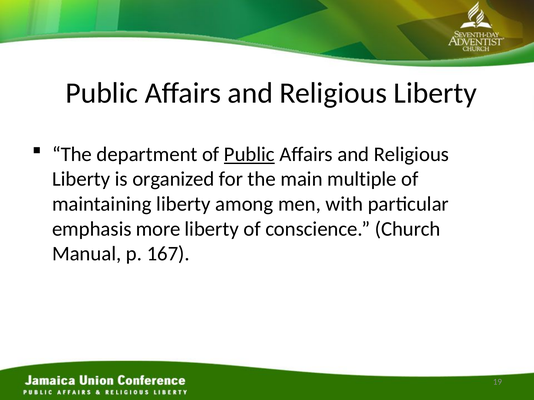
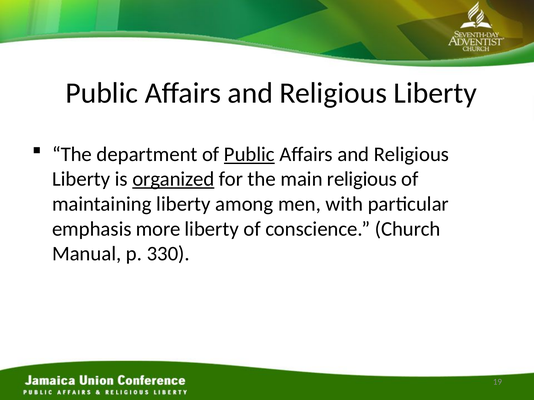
organized underline: none -> present
main multiple: multiple -> religious
167: 167 -> 330
